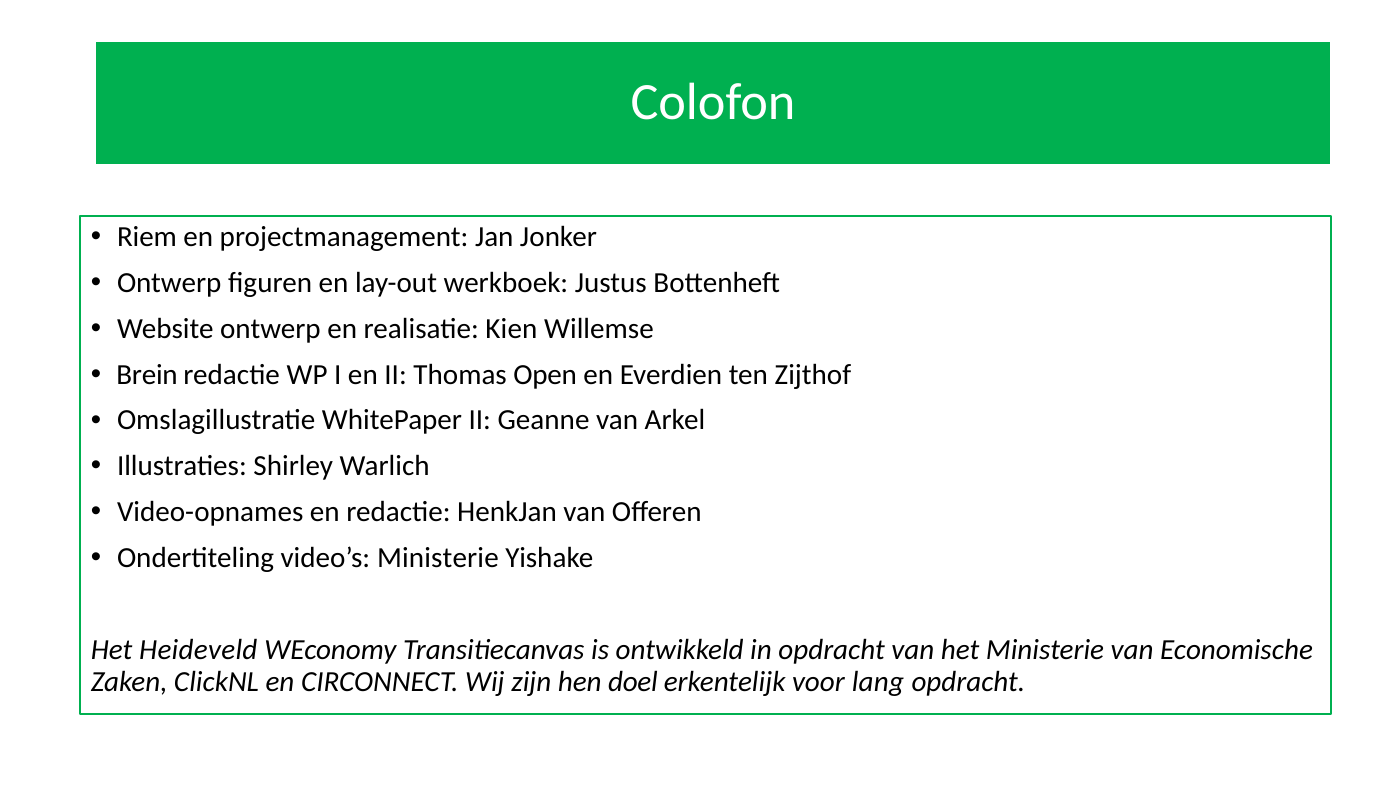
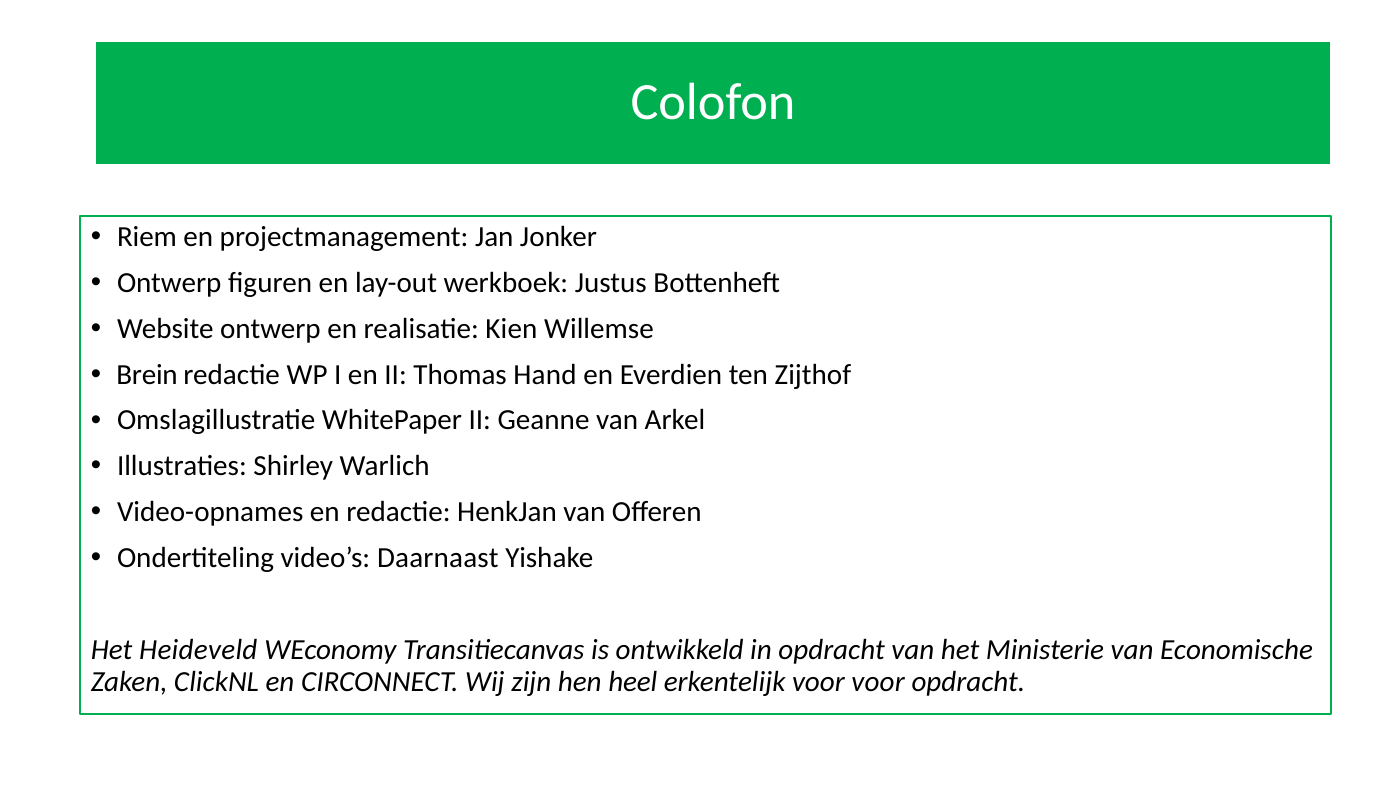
Open: Open -> Hand
video’s Ministerie: Ministerie -> Daarnaast
doel: doel -> heel
voor lang: lang -> voor
